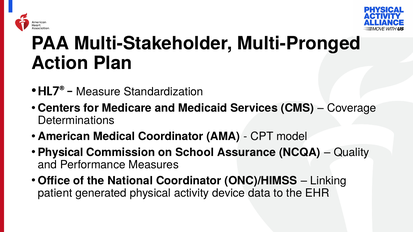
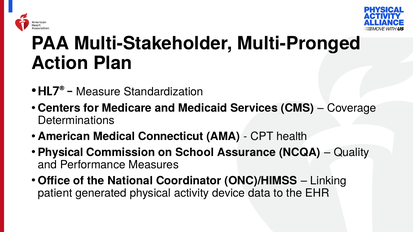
Medical Coordinator: Coordinator -> Connecticut
model: model -> health
